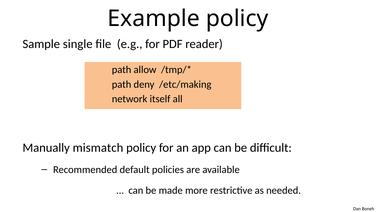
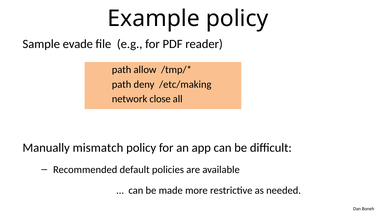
single: single -> evade
itself: itself -> close
